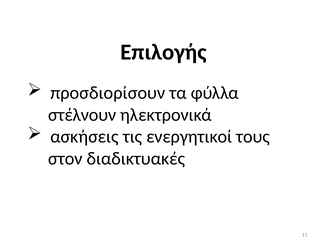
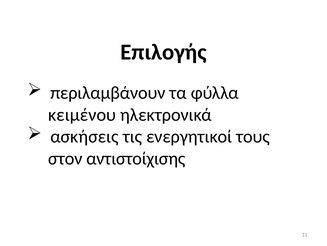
προσδιορίσουν: προσδιορίσουν -> περιλαμβάνουν
στέλνουν: στέλνουν -> κειμένου
διαδικτυακές: διαδικτυακές -> αντιστοίχισης
